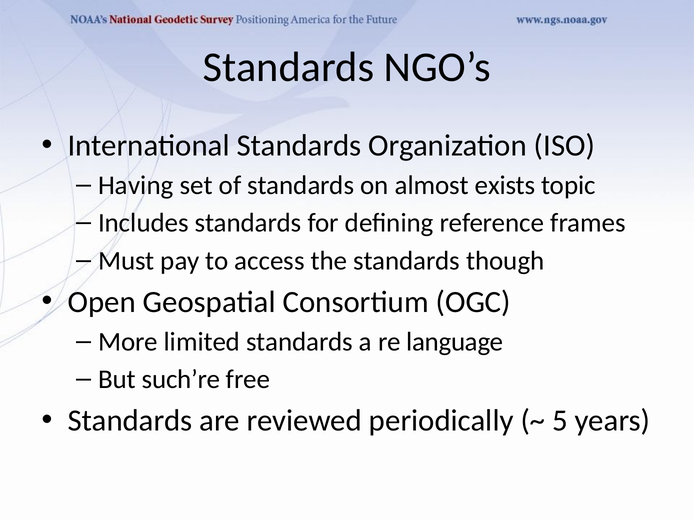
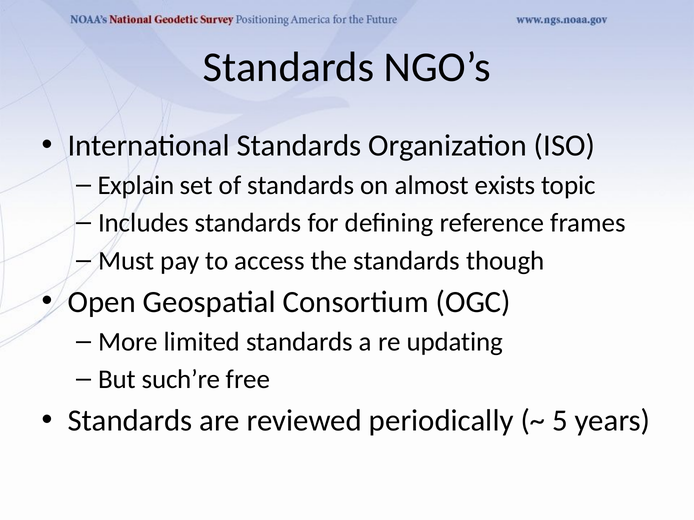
Having: Having -> Explain
language: language -> updating
